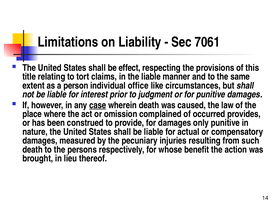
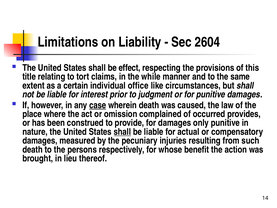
7061: 7061 -> 2604
the liable: liable -> while
person: person -> certain
shall at (122, 132) underline: none -> present
